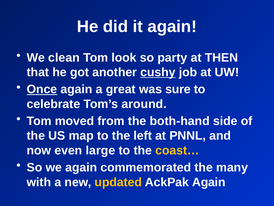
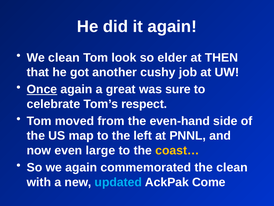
party: party -> elder
cushy underline: present -> none
around: around -> respect
both-hand: both-hand -> even-hand
the many: many -> clean
updated colour: yellow -> light blue
AckPak Again: Again -> Come
